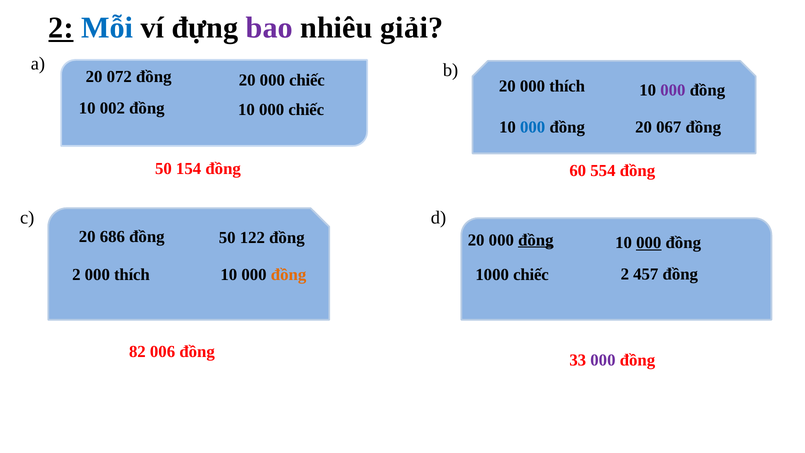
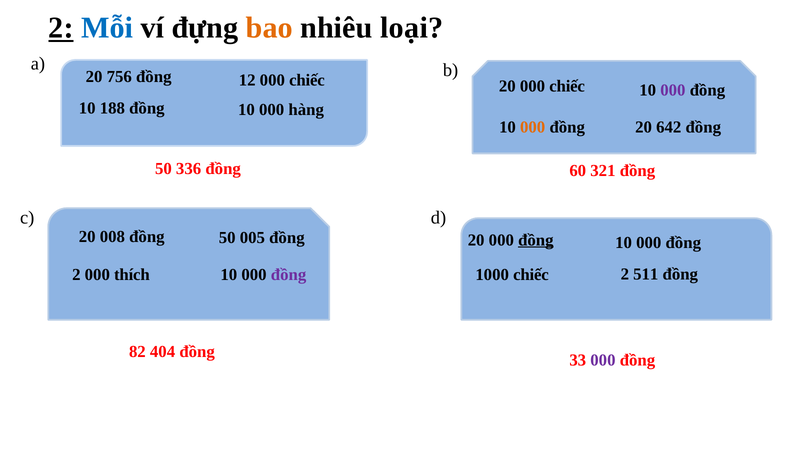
bao colour: purple -> orange
giải: giải -> loại
072: 072 -> 756
20 at (247, 80): 20 -> 12
20 000 thích: thích -> chiếc
002: 002 -> 188
10 000 chiếc: chiếc -> hàng
000 at (533, 127) colour: blue -> orange
067: 067 -> 642
154: 154 -> 336
554: 554 -> 321
686: 686 -> 008
122: 122 -> 005
000 at (649, 242) underline: present -> none
457: 457 -> 511
đồng at (289, 274) colour: orange -> purple
006: 006 -> 404
